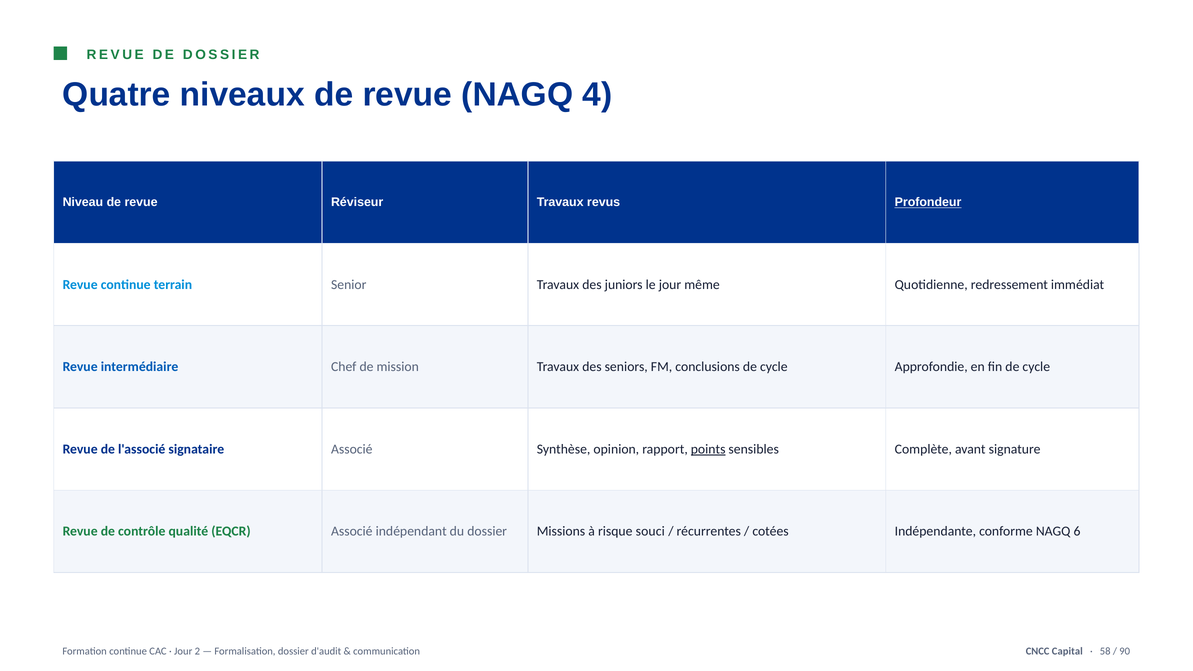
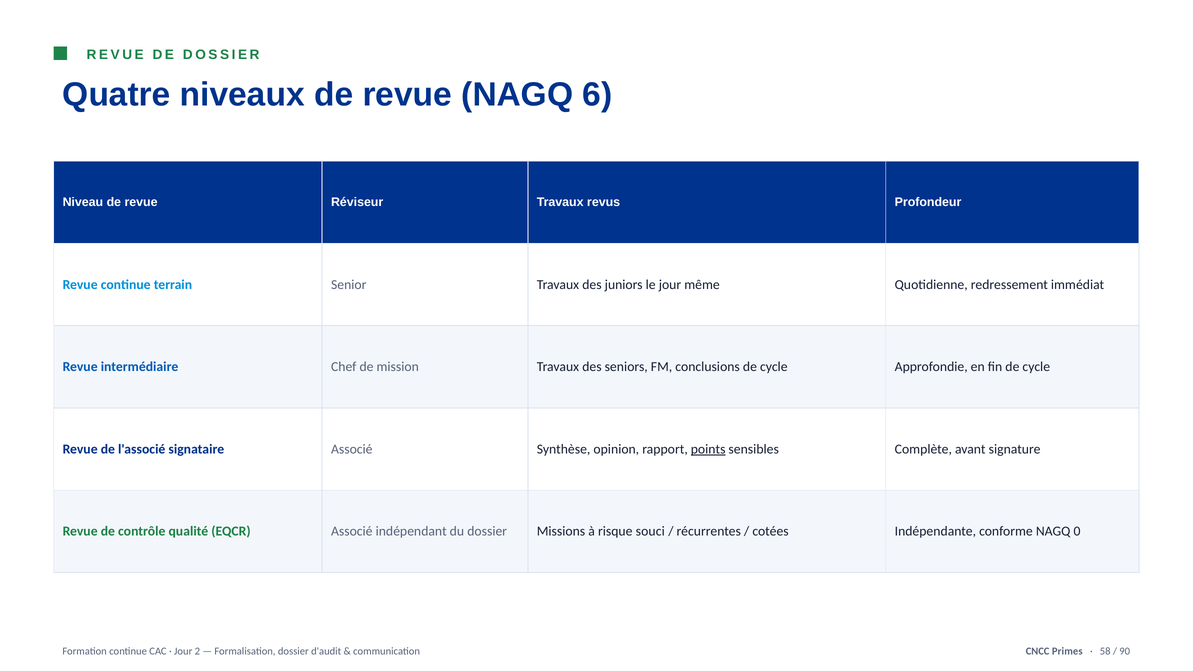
4: 4 -> 6
Profondeur underline: present -> none
6: 6 -> 0
Capital: Capital -> Primes
